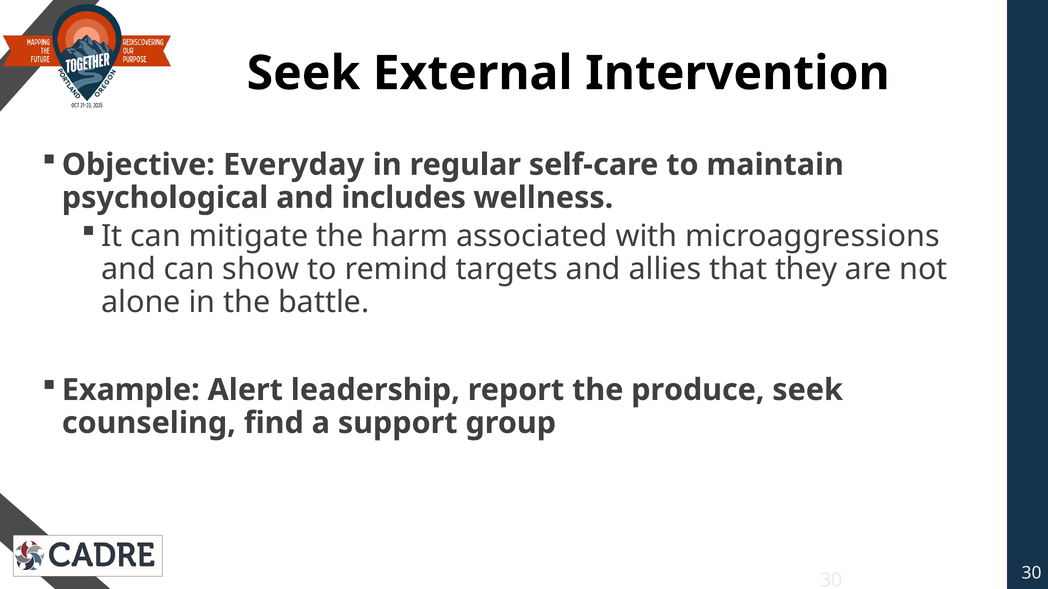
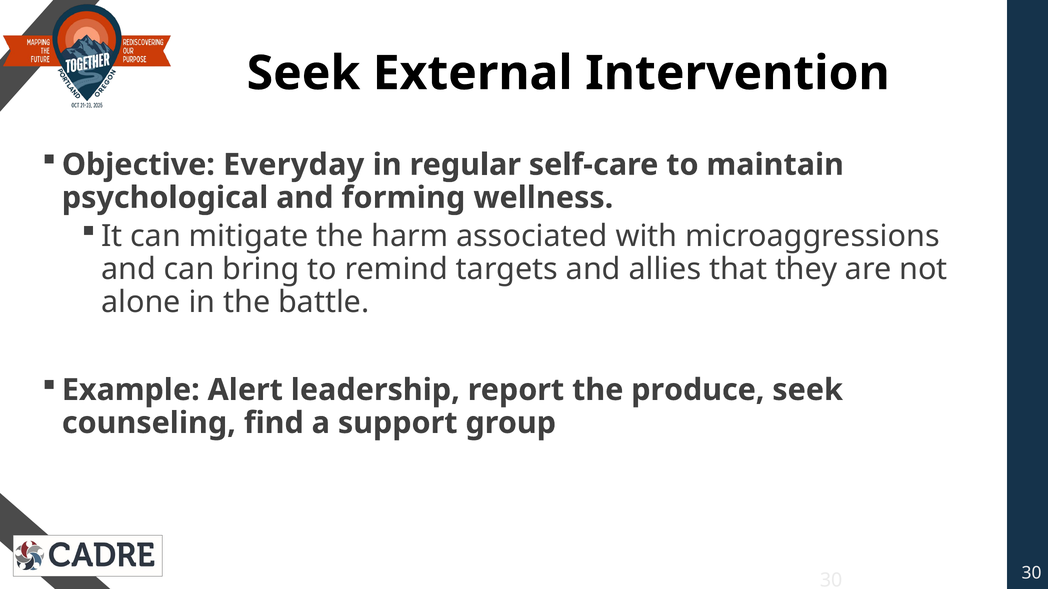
includes: includes -> forming
show: show -> bring
